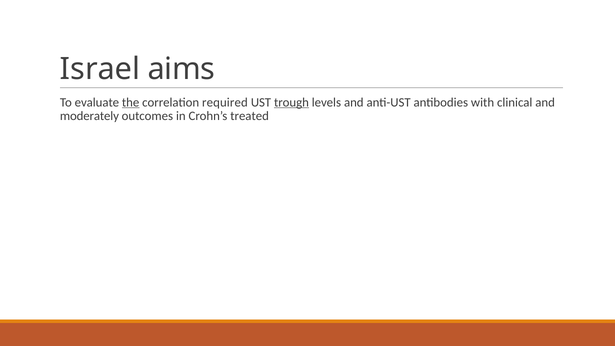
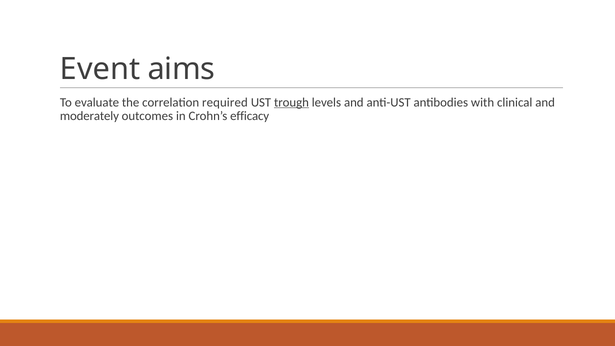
Israel: Israel -> Event
the underline: present -> none
treated: treated -> efficacy
